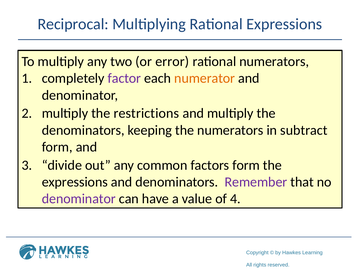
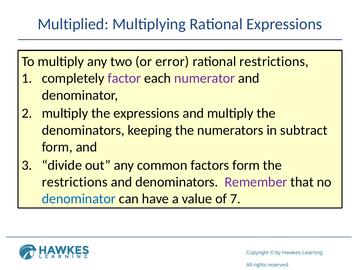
Reciprocal: Reciprocal -> Multiplied
rational numerators: numerators -> restrictions
numerator colour: orange -> purple
the restrictions: restrictions -> expressions
expressions at (75, 182): expressions -> restrictions
denominator at (79, 199) colour: purple -> blue
4: 4 -> 7
